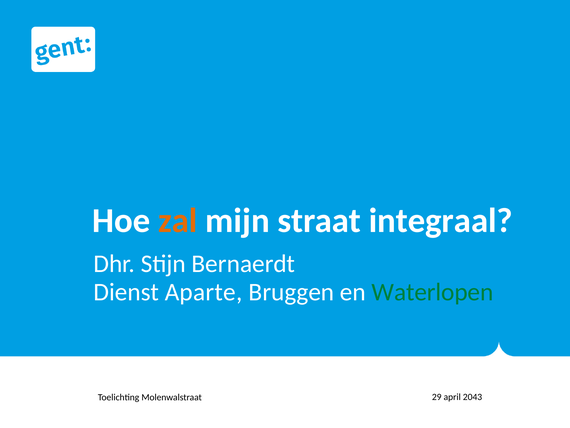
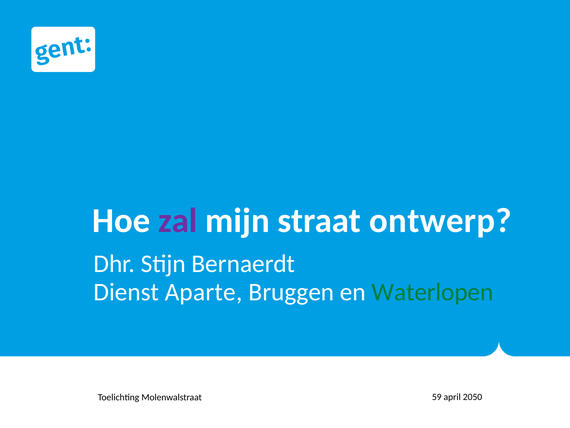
zal colour: orange -> purple
integraal: integraal -> ontwerp
29: 29 -> 59
2043: 2043 -> 2050
